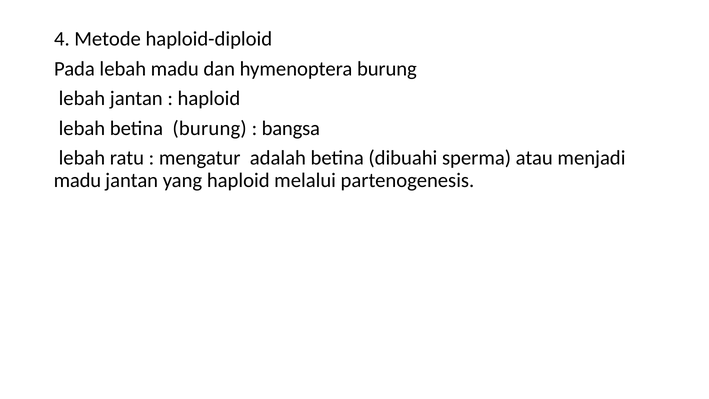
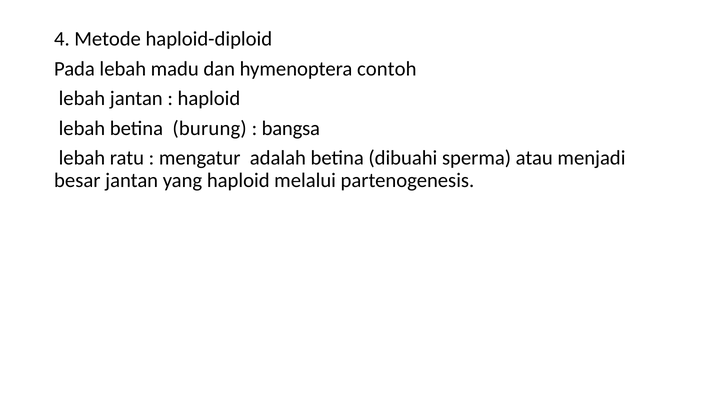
hymenoptera burung: burung -> contoh
madu at (77, 180): madu -> besar
